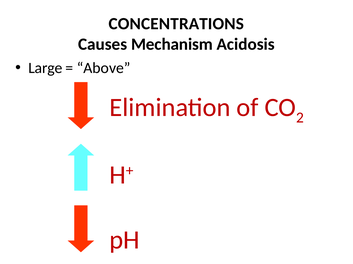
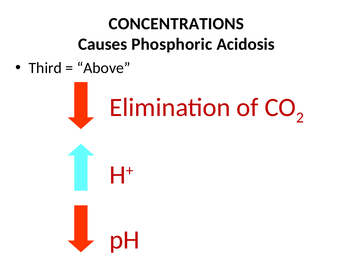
Mechanism: Mechanism -> Phosphoric
Large: Large -> Third
